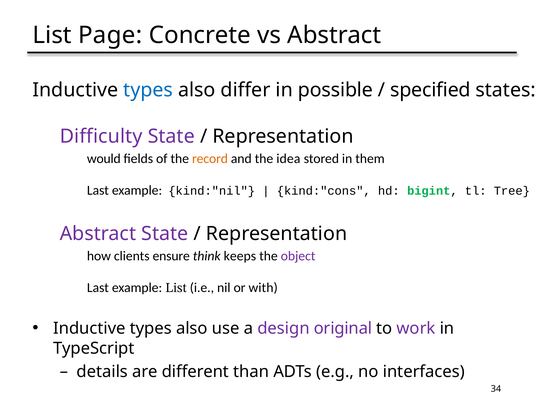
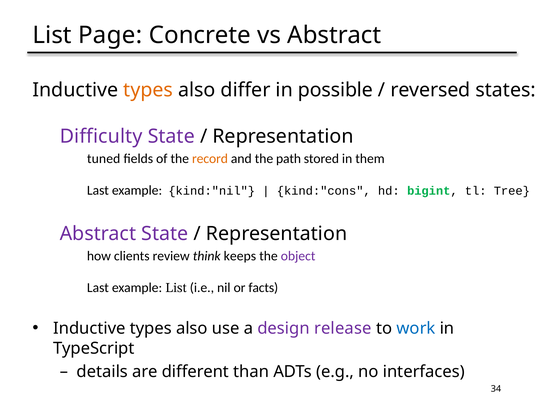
types at (148, 90) colour: blue -> orange
specified: specified -> reversed
would: would -> tuned
idea: idea -> path
ensure: ensure -> review
with: with -> facts
original: original -> release
work colour: purple -> blue
